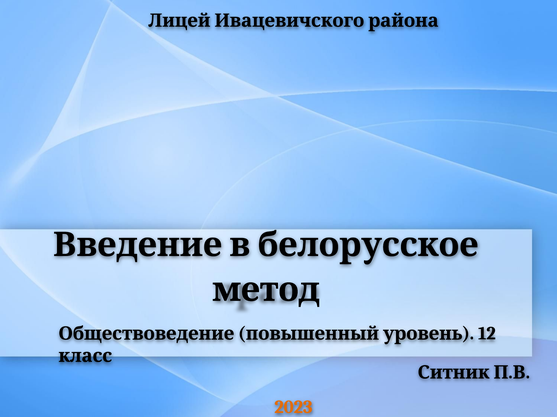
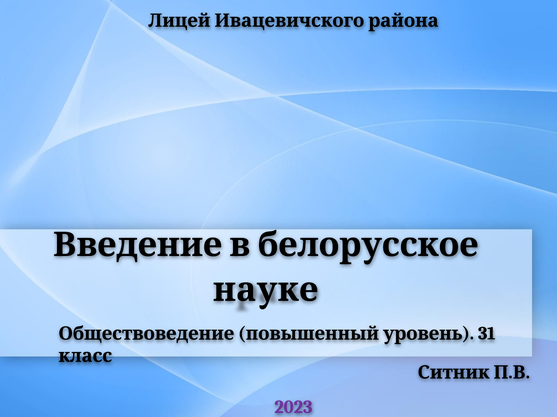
метод: метод -> науке
12: 12 -> 31
2023 colour: orange -> purple
